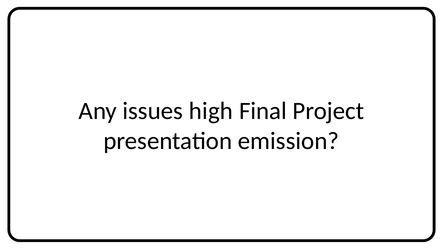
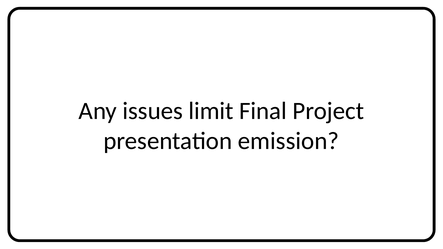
high: high -> limit
